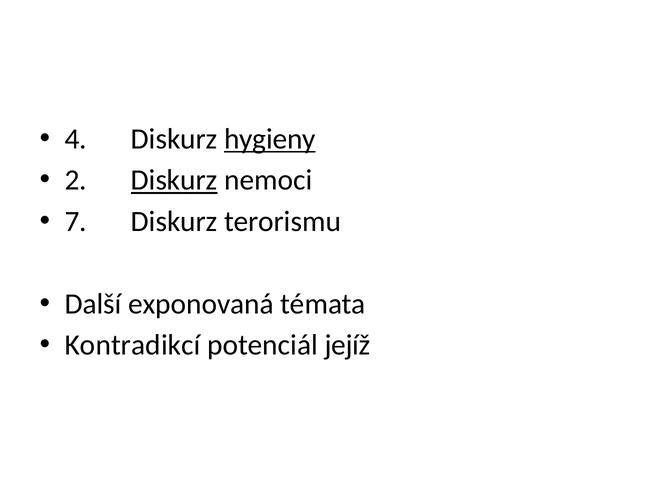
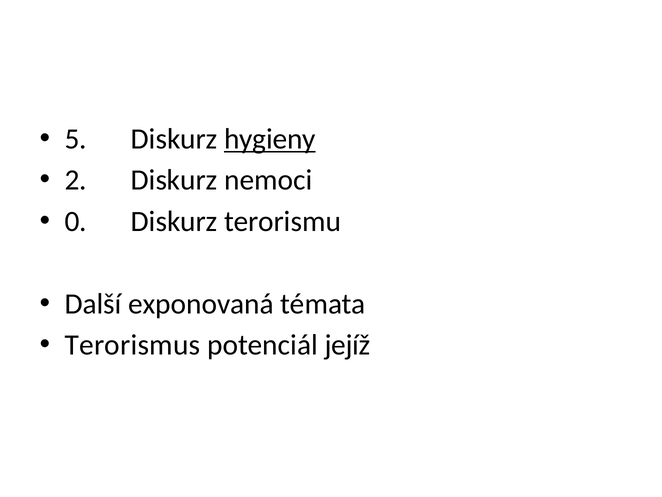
4: 4 -> 5
Diskurz at (174, 180) underline: present -> none
7: 7 -> 0
Kontradikcí: Kontradikcí -> Terorismus
